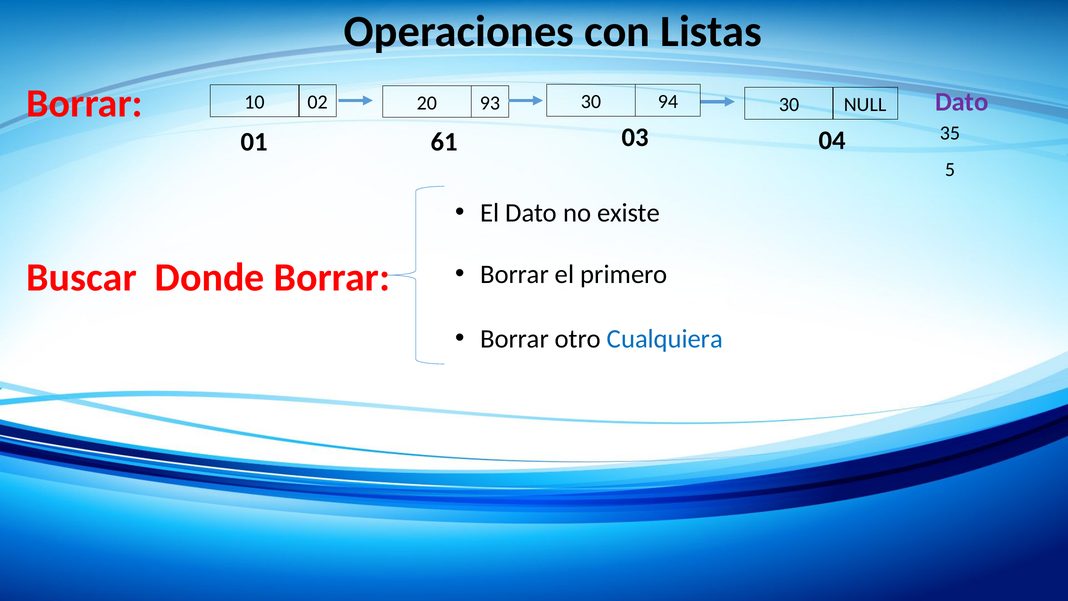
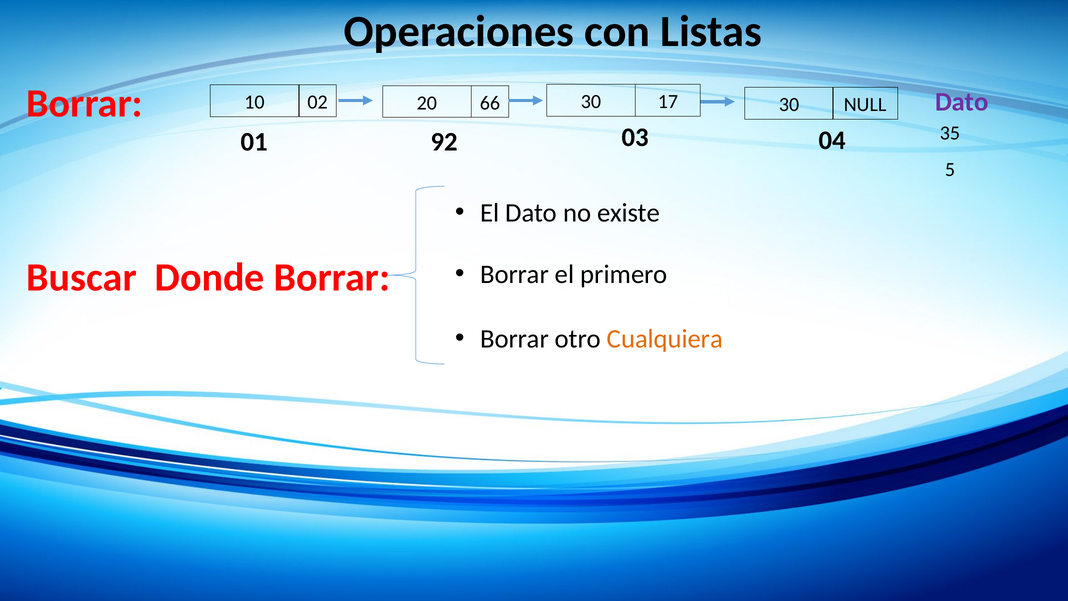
94: 94 -> 17
93: 93 -> 66
61: 61 -> 92
Cualquiera colour: blue -> orange
